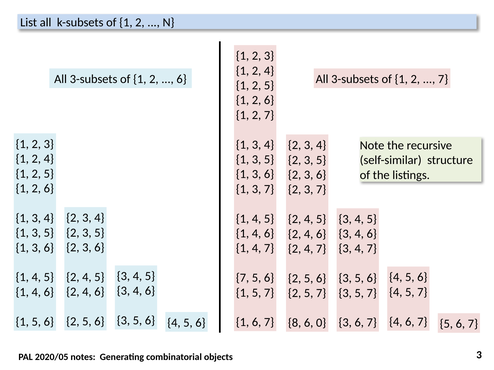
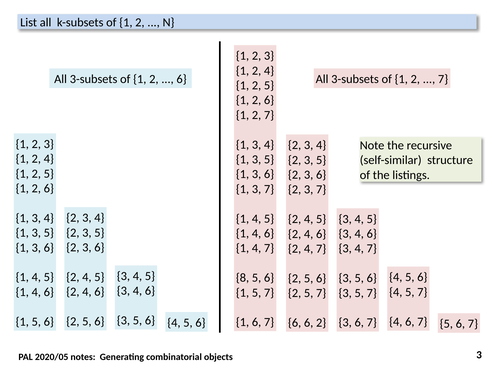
7 at (243, 278): 7 -> 8
8 at (295, 323): 8 -> 6
0 at (321, 323): 0 -> 2
